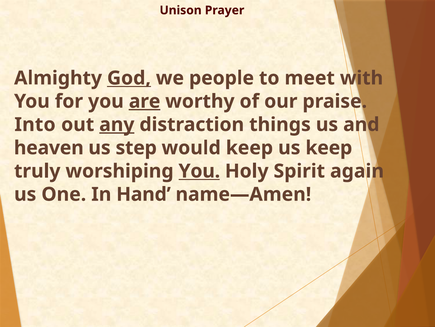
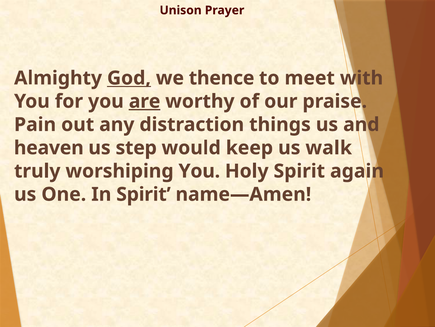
people: people -> thence
Into: Into -> Pain
any underline: present -> none
us keep: keep -> walk
You at (199, 171) underline: present -> none
In Hand: Hand -> Spirit
